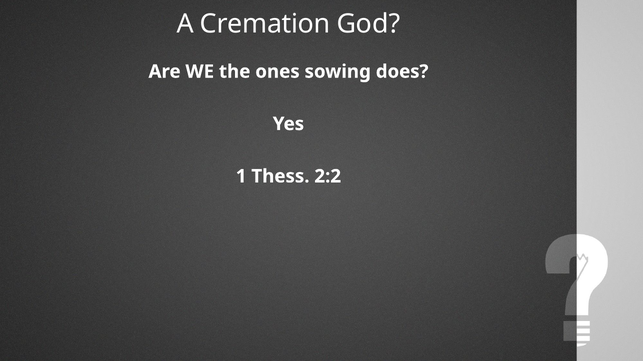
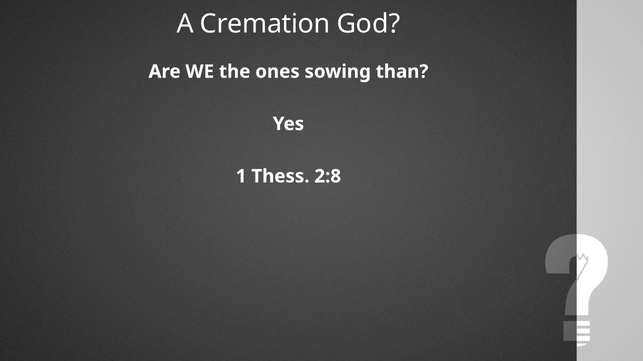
does: does -> than
2:2: 2:2 -> 2:8
